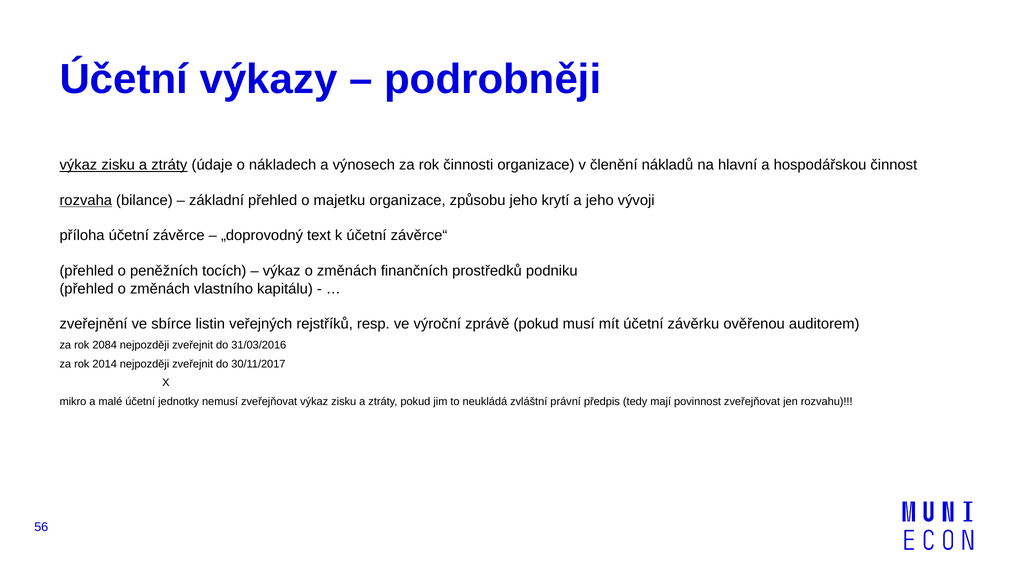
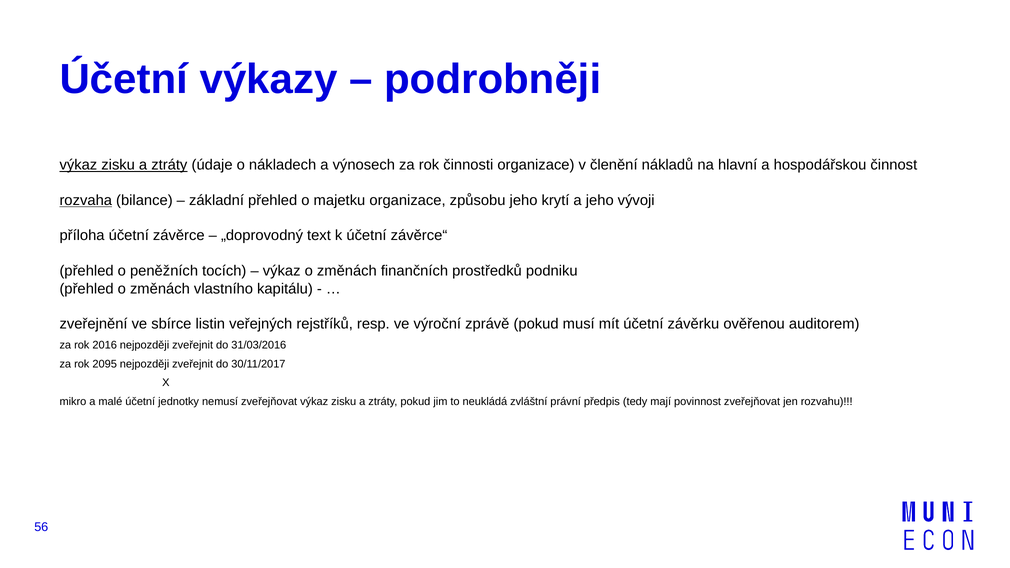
2084: 2084 -> 2016
2014: 2014 -> 2095
